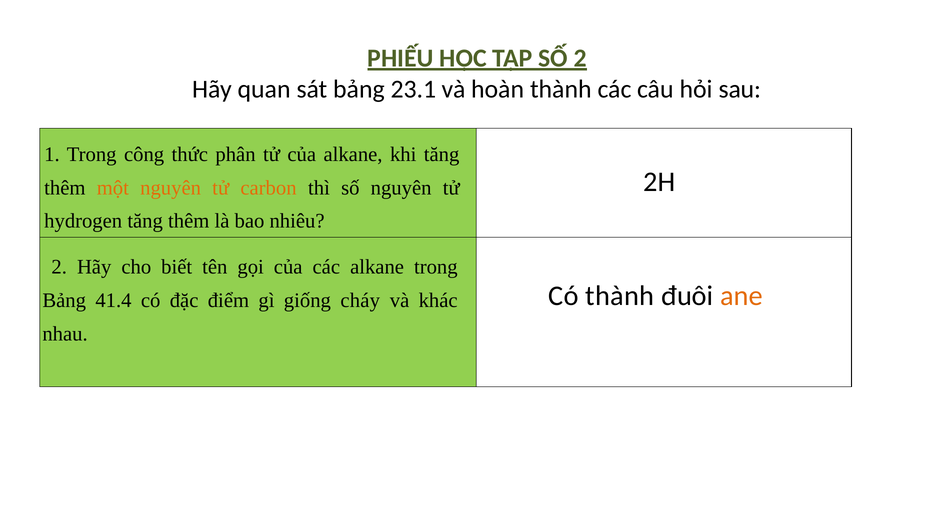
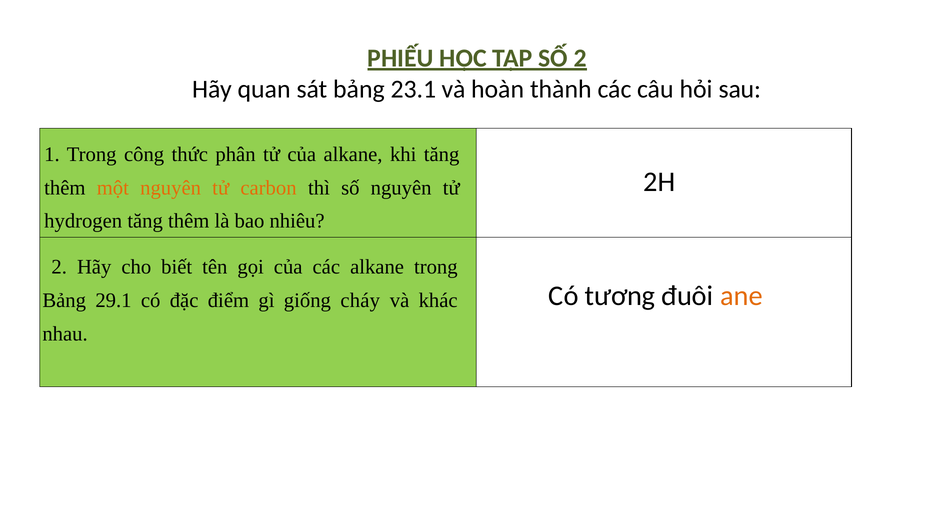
Có thành: thành -> tương
41.4: 41.4 -> 29.1
